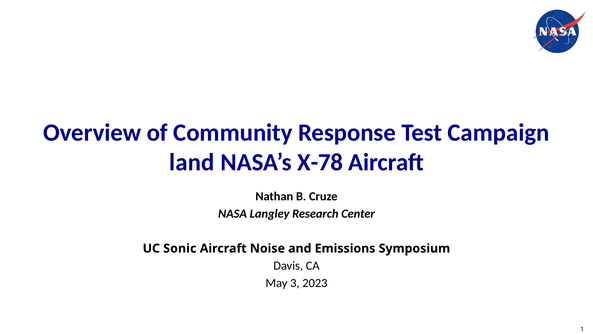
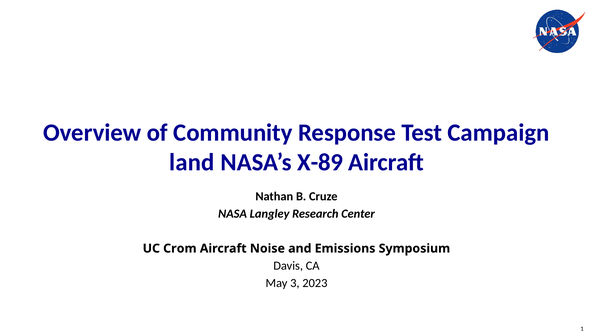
X-78: X-78 -> X-89
Sonic: Sonic -> Crom
